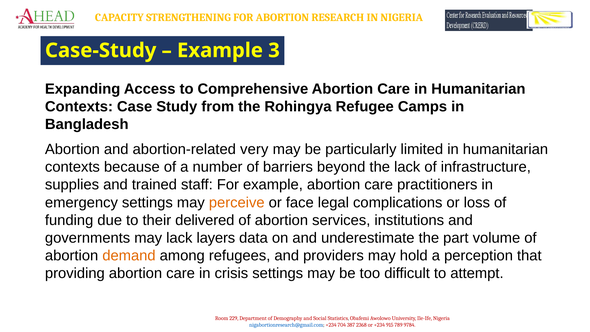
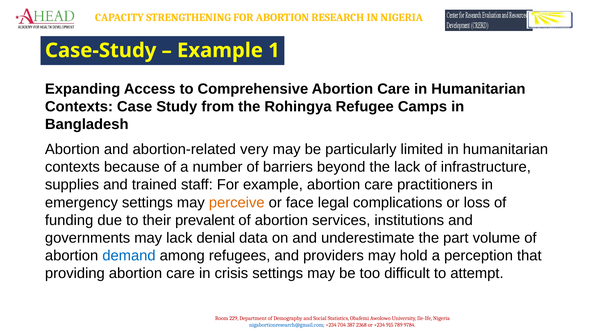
3: 3 -> 1
delivered: delivered -> prevalent
layers: layers -> denial
demand colour: orange -> blue
